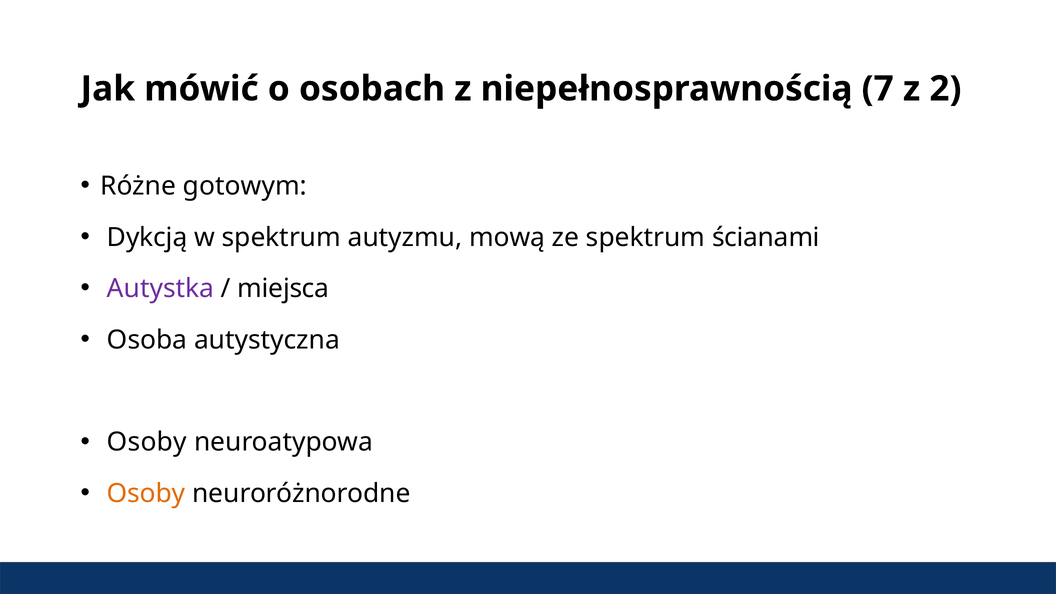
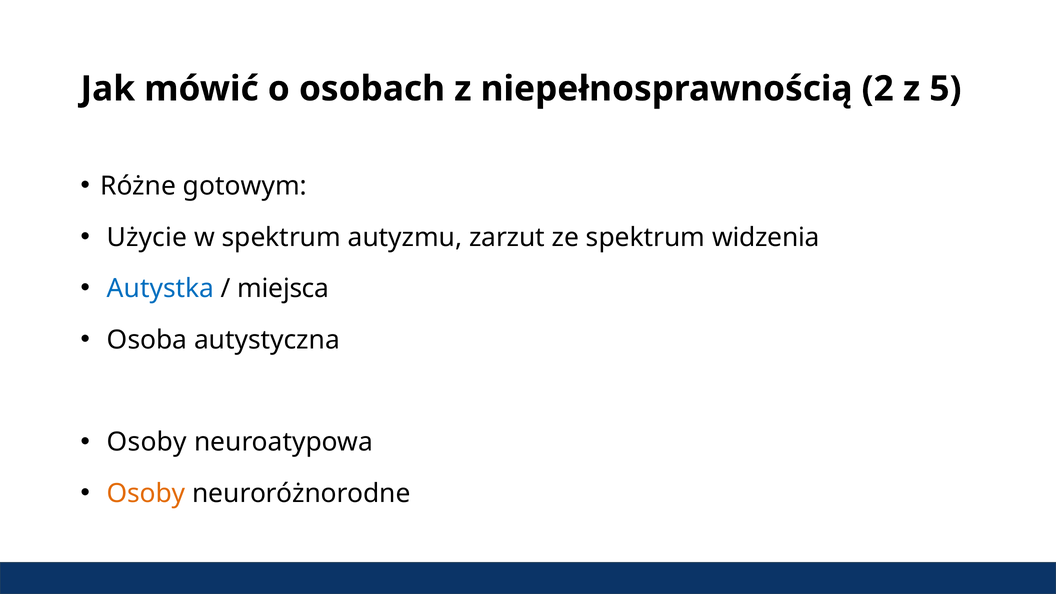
7: 7 -> 2
2: 2 -> 5
Dykcją: Dykcją -> Użycie
mową: mową -> zarzut
ścianami: ścianami -> widzenia
Autystka colour: purple -> blue
